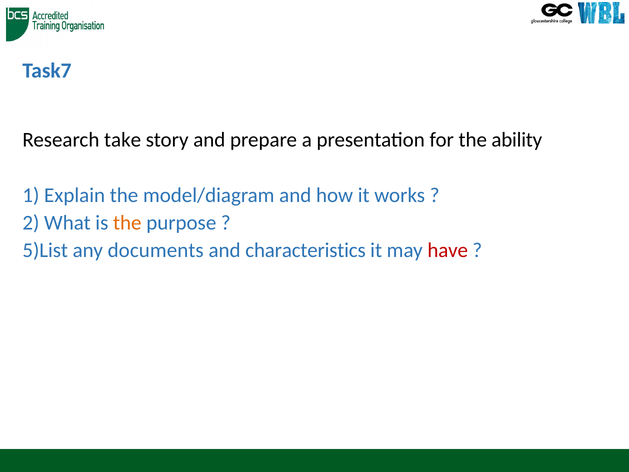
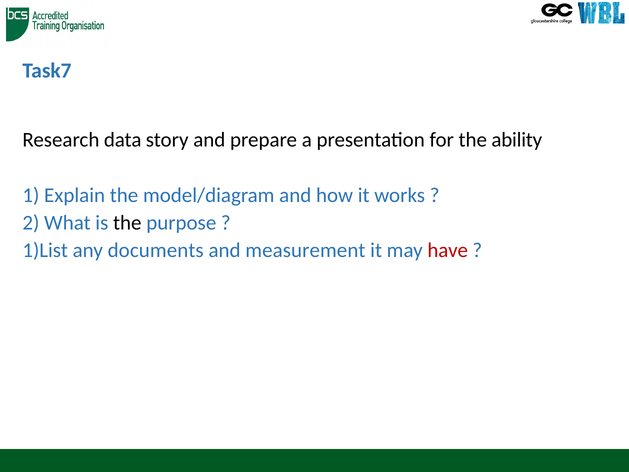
take: take -> data
the at (127, 223) colour: orange -> black
5)List: 5)List -> 1)List
characteristics: characteristics -> measurement
